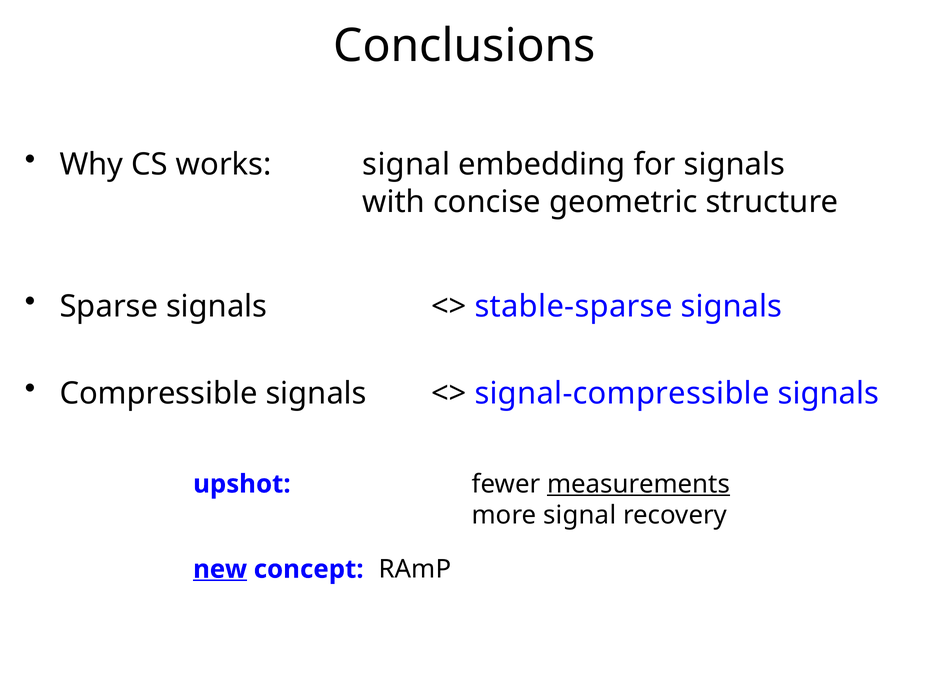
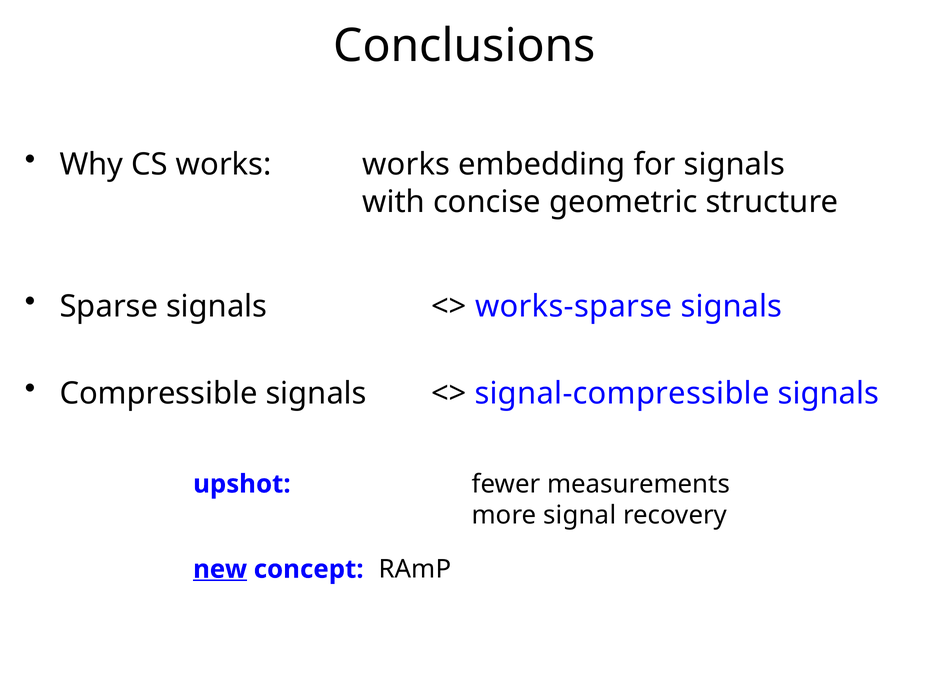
works signal: signal -> works
stable-sparse: stable-sparse -> works-sparse
measurements underline: present -> none
